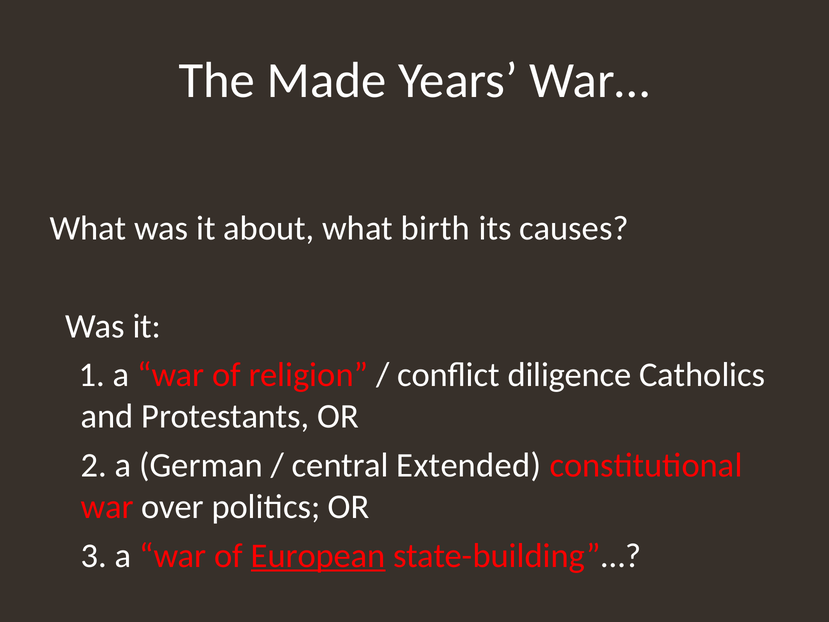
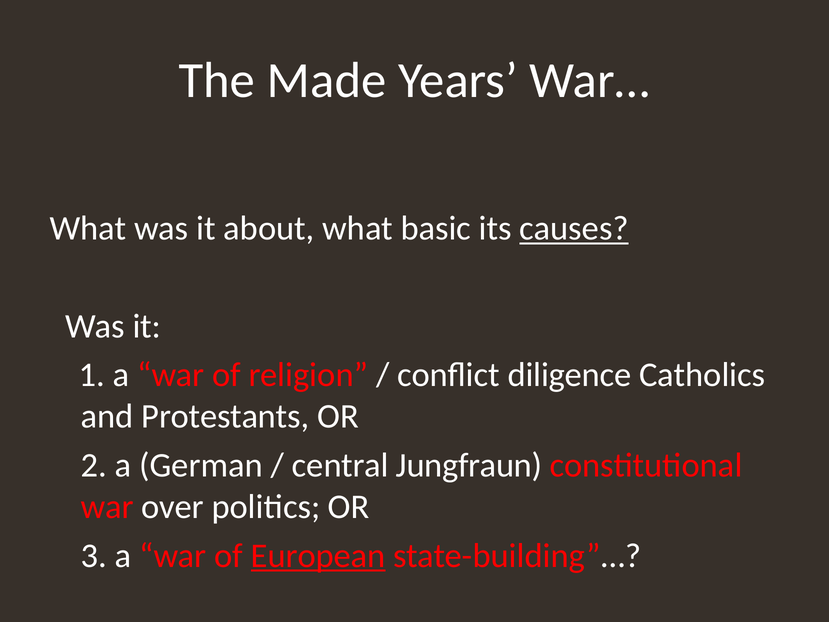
birth: birth -> basic
causes underline: none -> present
Extended: Extended -> Jungfraun
